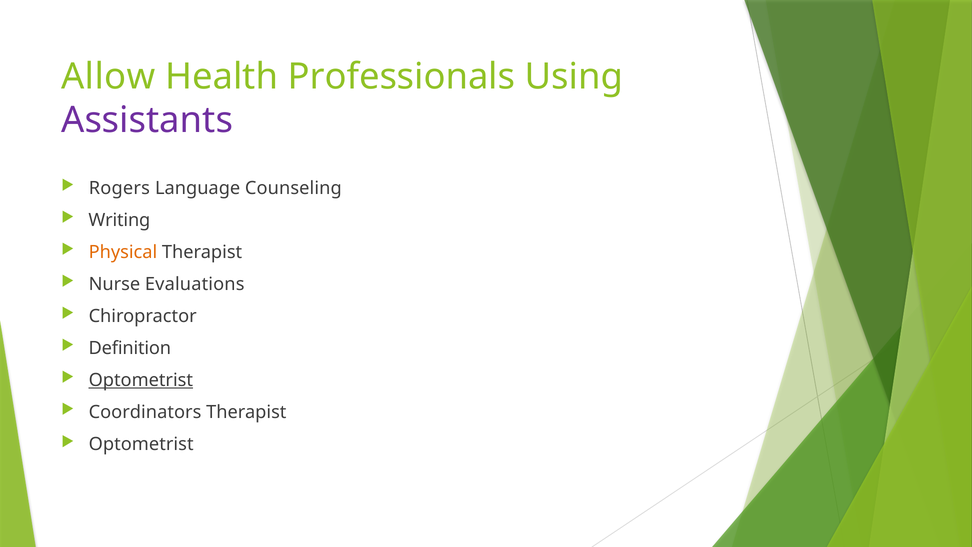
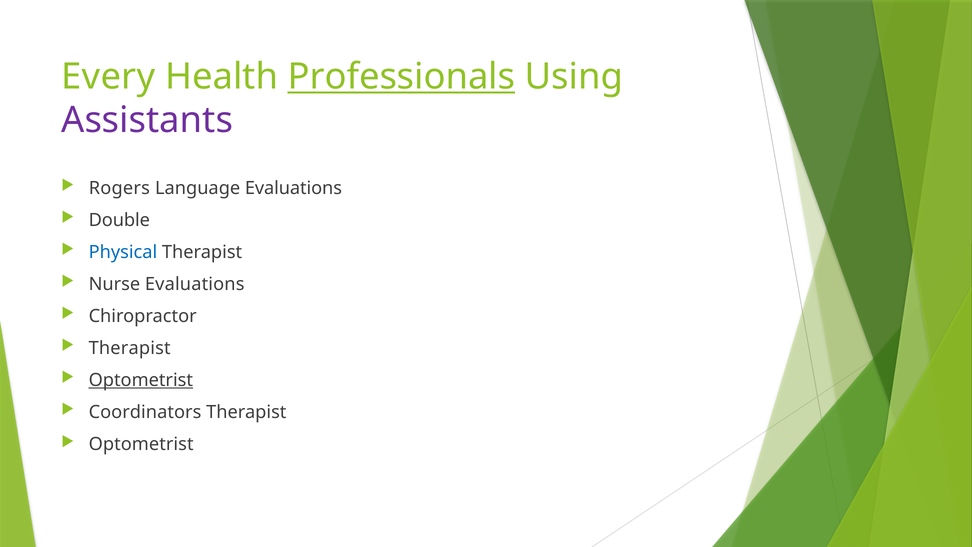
Allow: Allow -> Every
Professionals underline: none -> present
Language Counseling: Counseling -> Evaluations
Writing: Writing -> Double
Physical colour: orange -> blue
Definition at (130, 348): Definition -> Therapist
